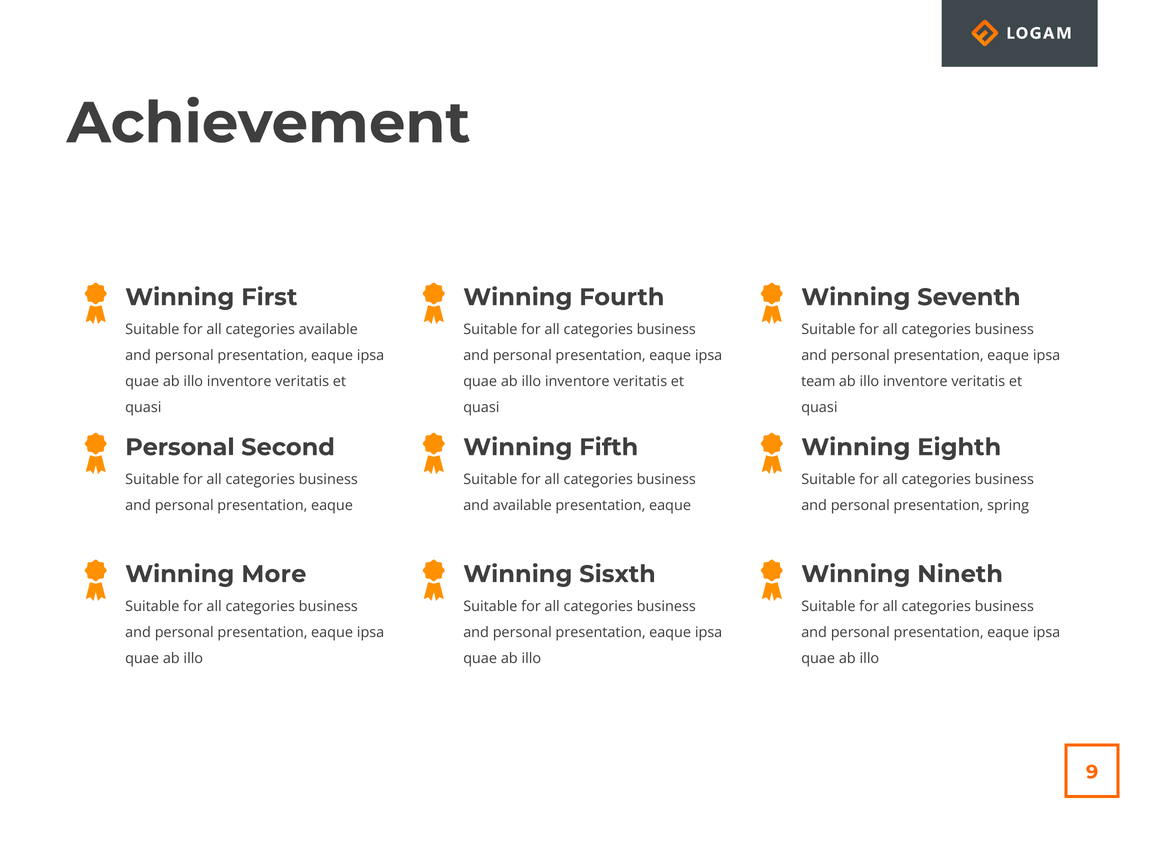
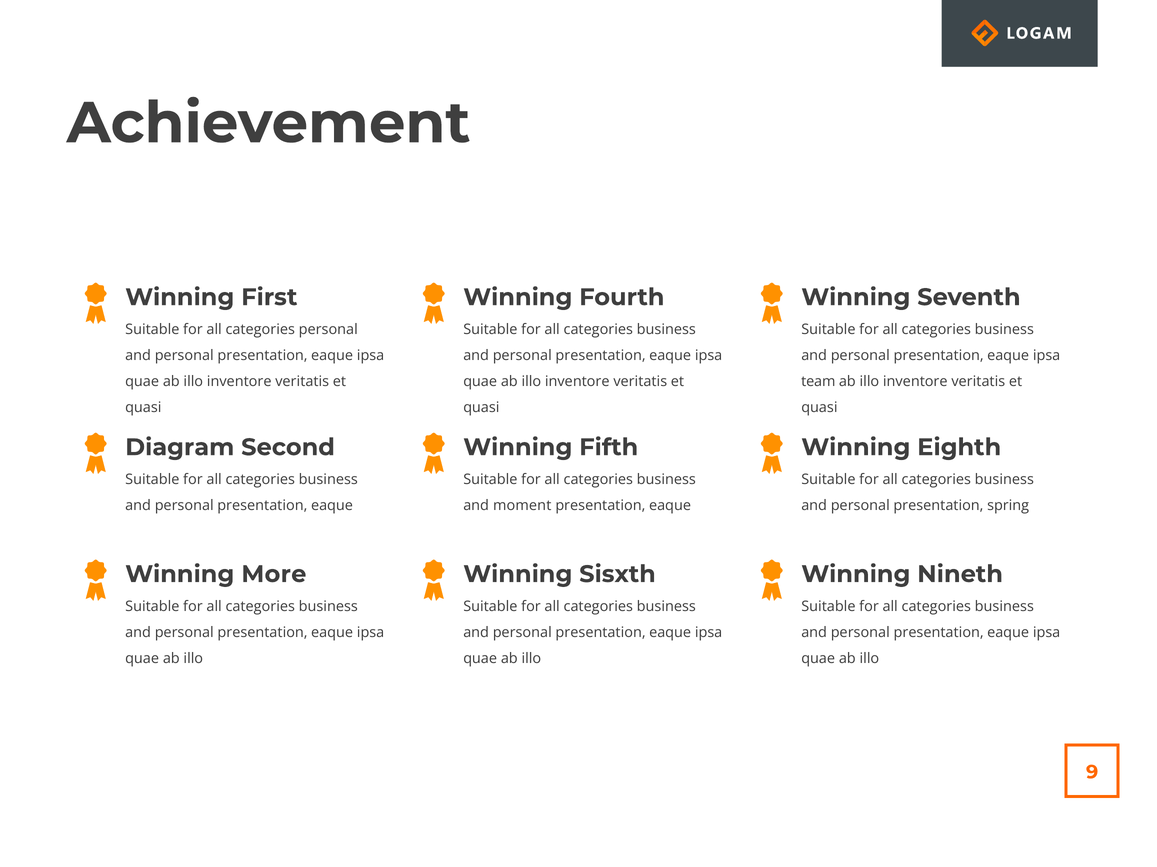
categories available: available -> personal
Personal at (180, 448): Personal -> Diagram
and available: available -> moment
